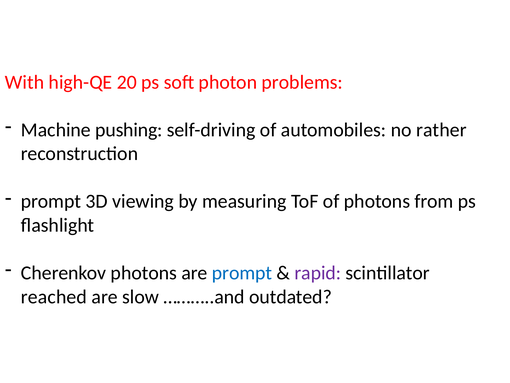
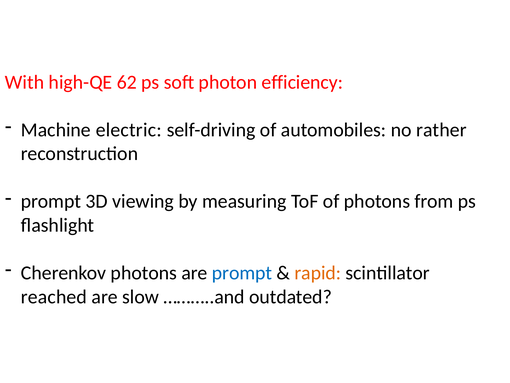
20: 20 -> 62
problems: problems -> efficiency
pushing: pushing -> electric
rapid colour: purple -> orange
